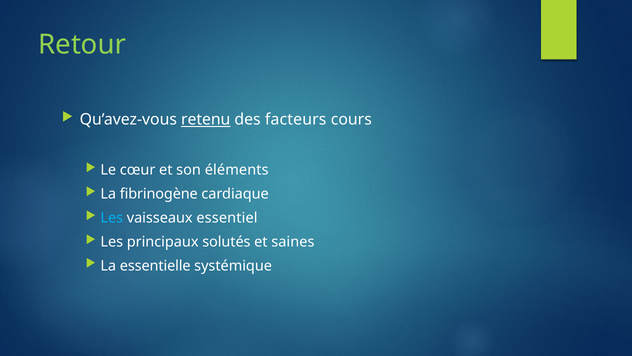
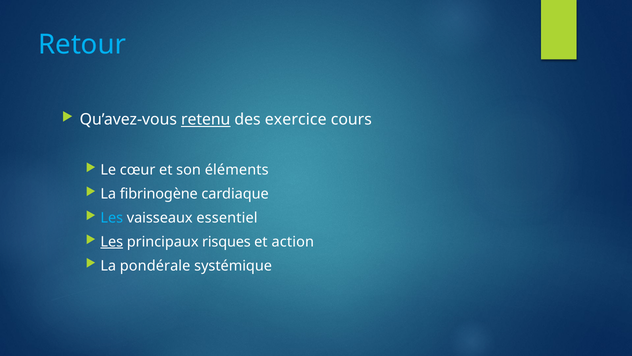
Retour colour: light green -> light blue
facteurs: facteurs -> exercice
Les at (112, 241) underline: none -> present
solutés: solutés -> risques
saines: saines -> action
essentielle: essentielle -> pondérale
